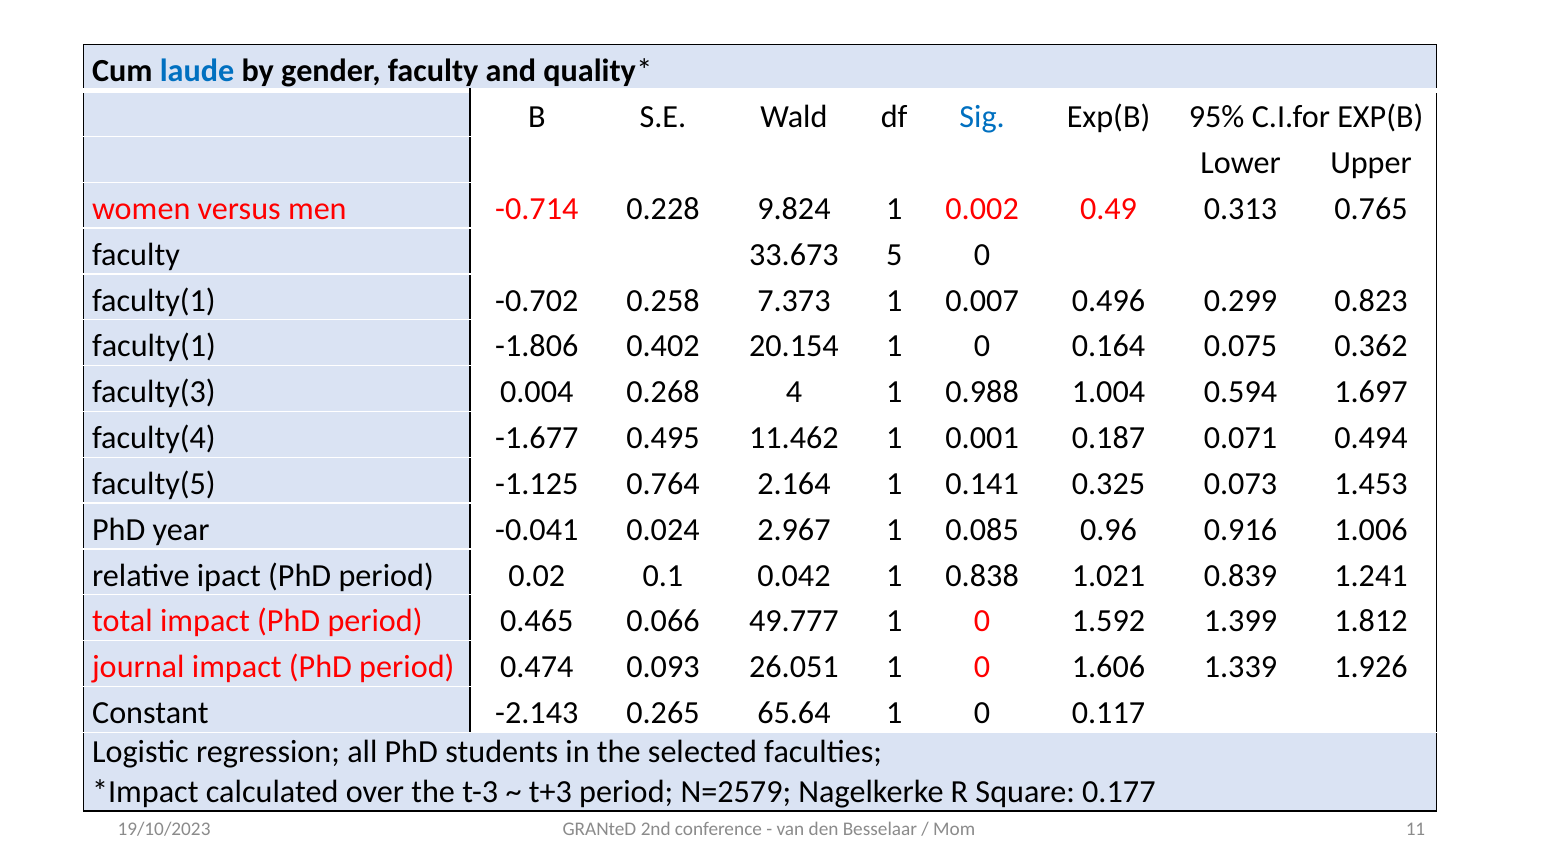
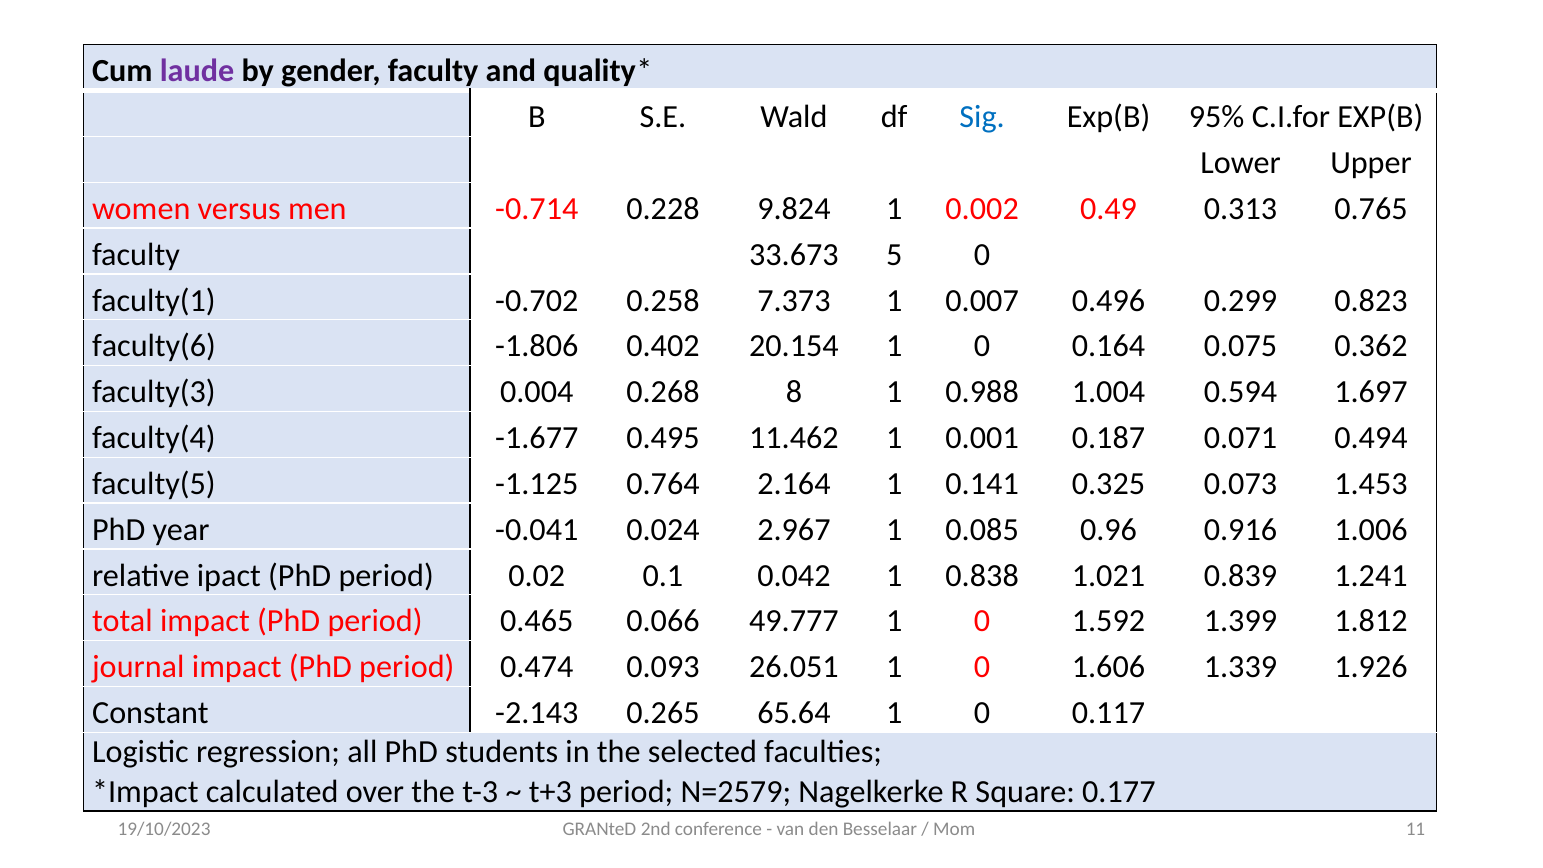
laude colour: blue -> purple
faculty(1 at (154, 346): faculty(1 -> faculty(6
4: 4 -> 8
